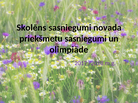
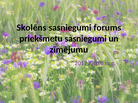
novada: novada -> forums
olimpiāde: olimpiāde -> zīmējumu
